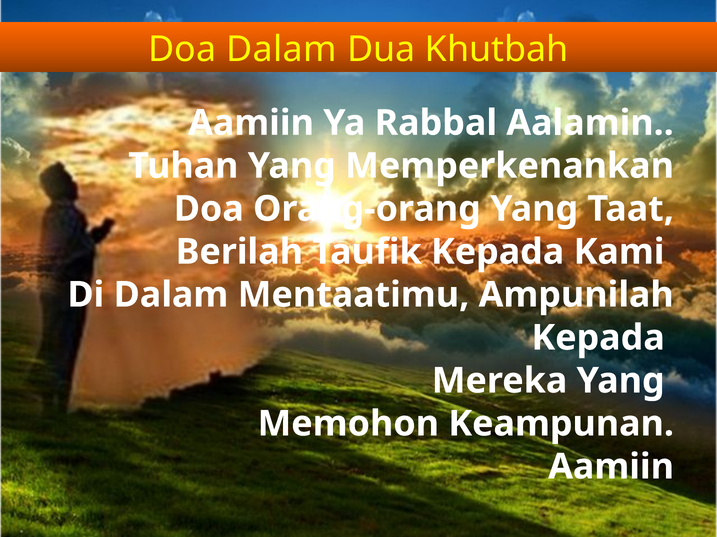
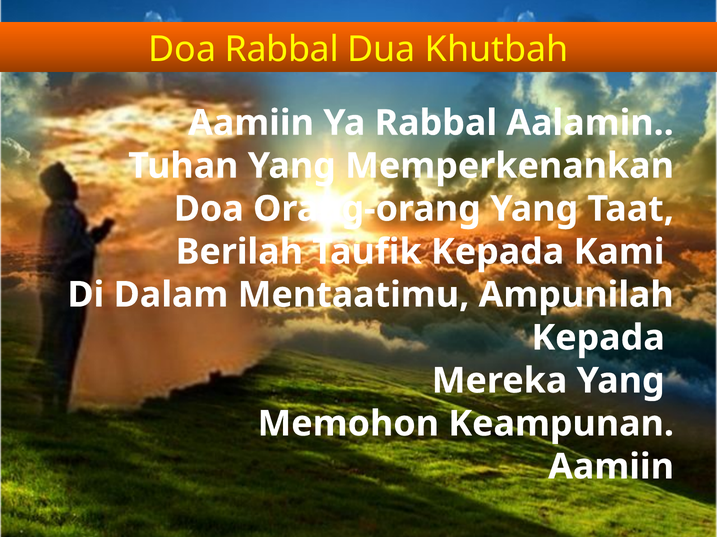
Doa Dalam: Dalam -> Rabbal
